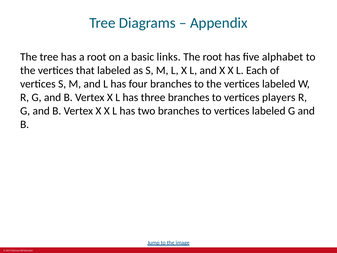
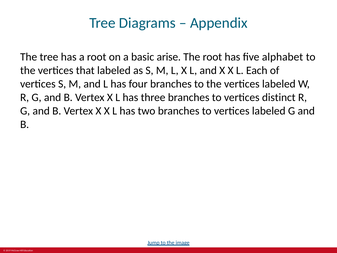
links: links -> arise
players: players -> distinct
